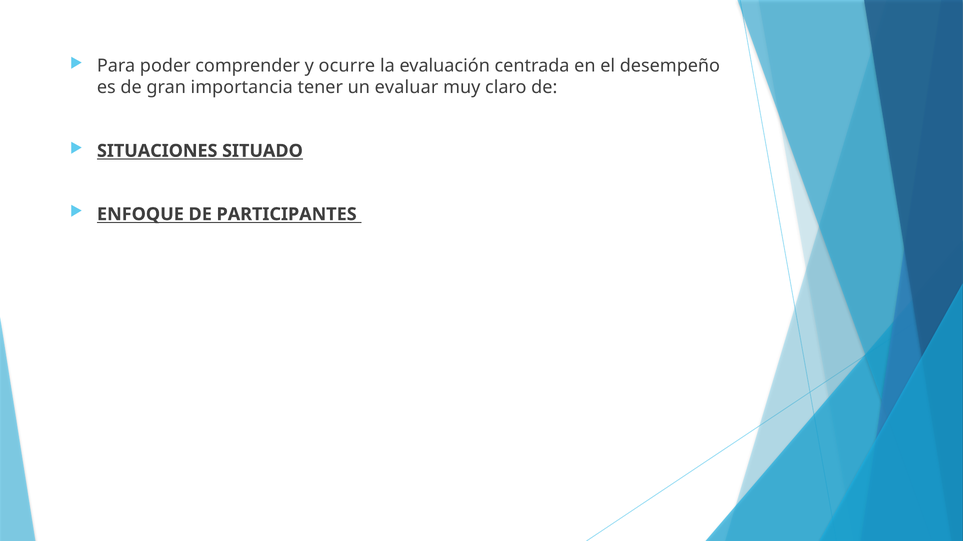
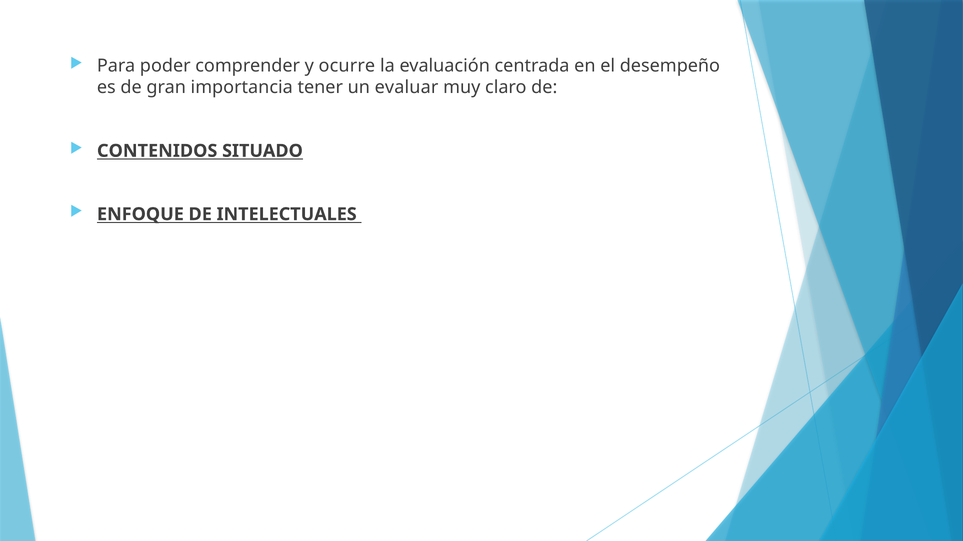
SITUACIONES: SITUACIONES -> CONTENIDOS
PARTICIPANTES: PARTICIPANTES -> INTELECTUALES
